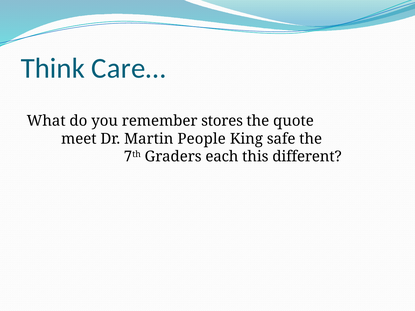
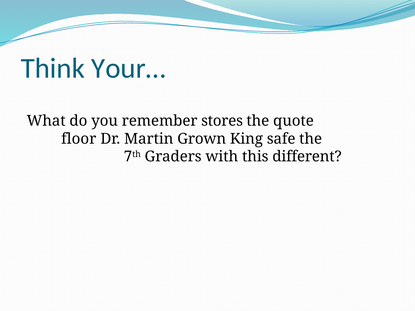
Care…: Care… -> Your…
meet: meet -> floor
People: People -> Grown
each: each -> with
